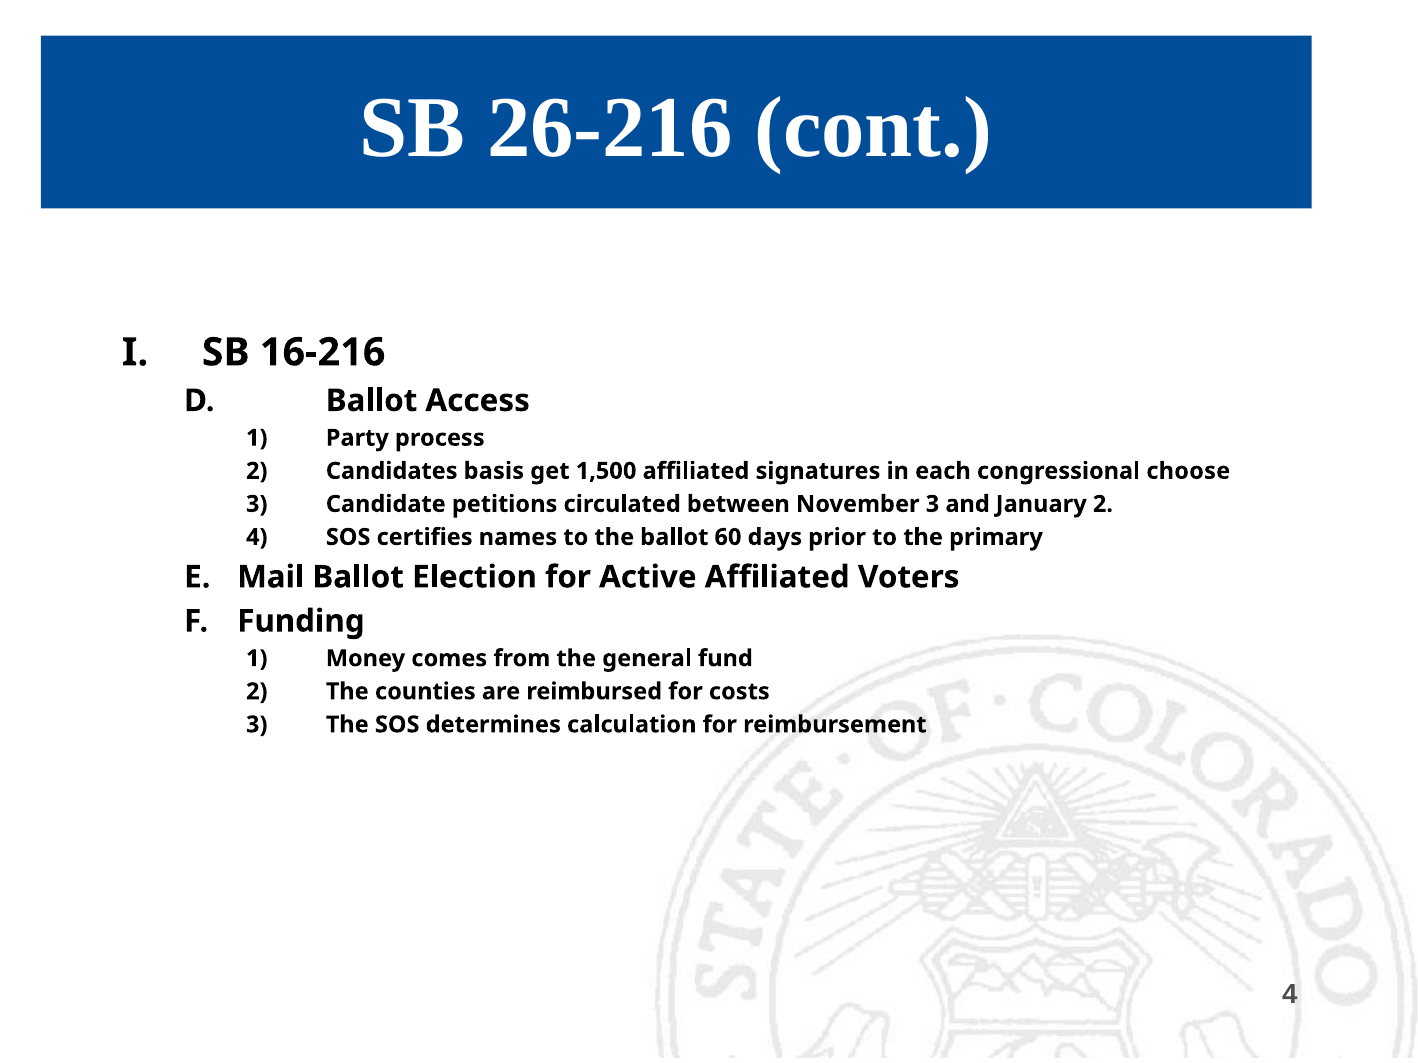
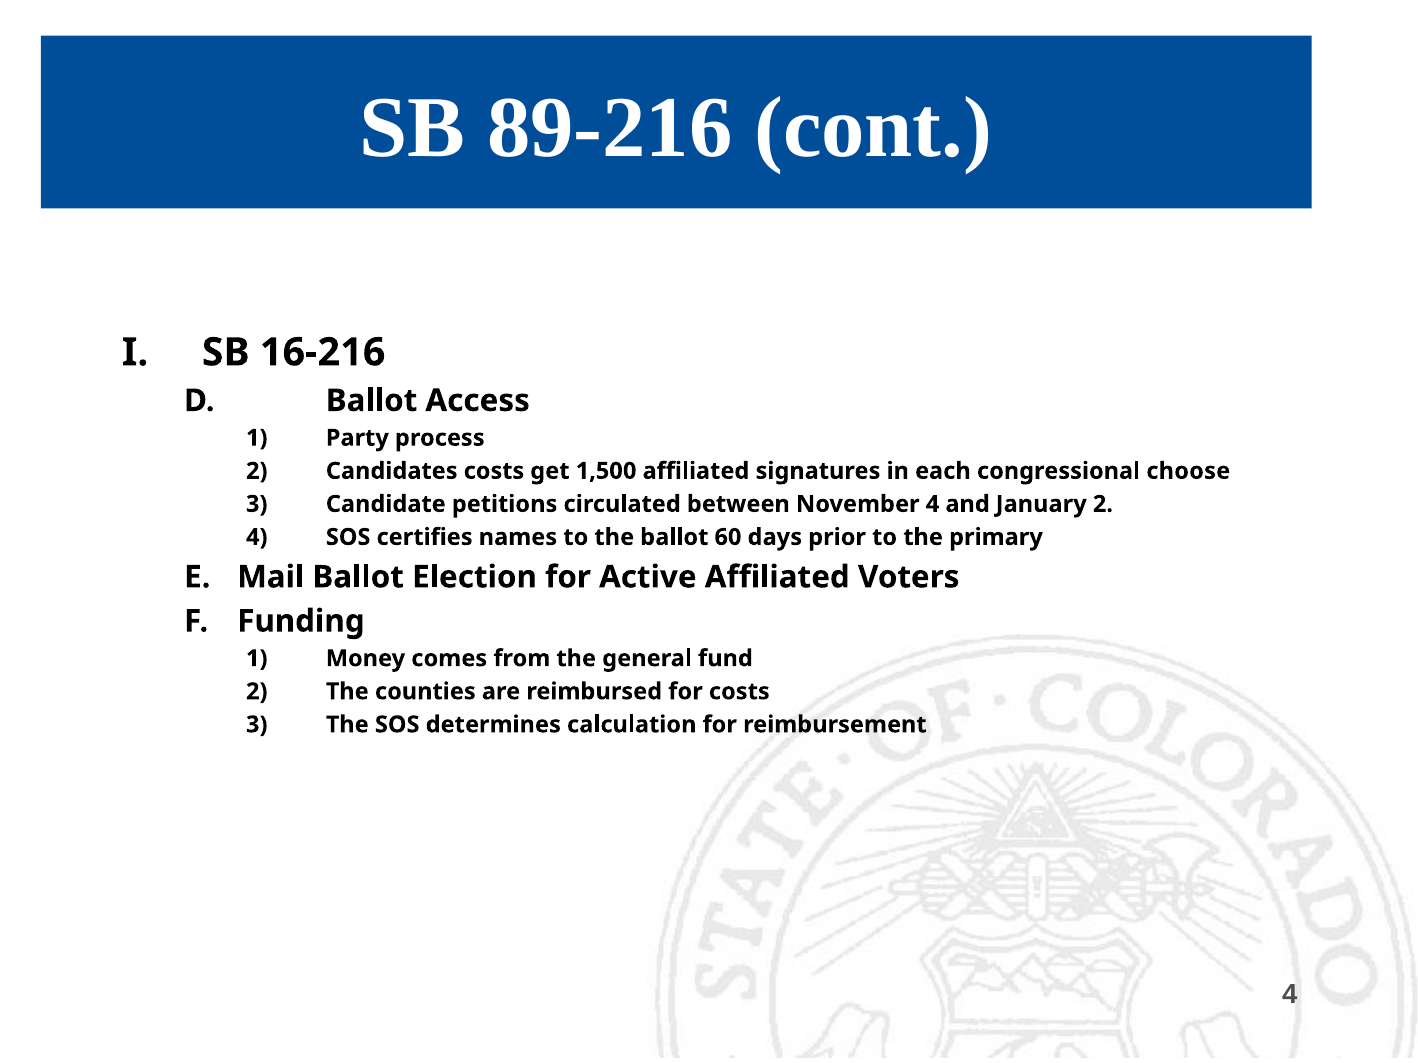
26-216: 26-216 -> 89-216
Candidates basis: basis -> costs
November 3: 3 -> 4
